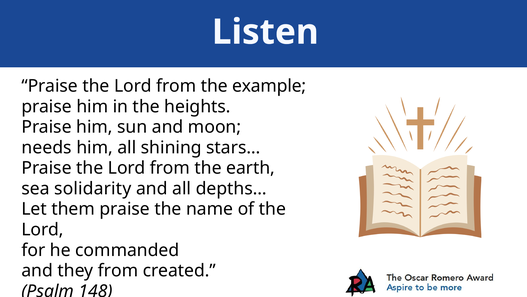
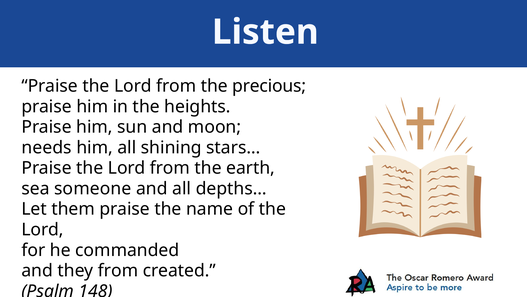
example: example -> precious
solidarity: solidarity -> someone
